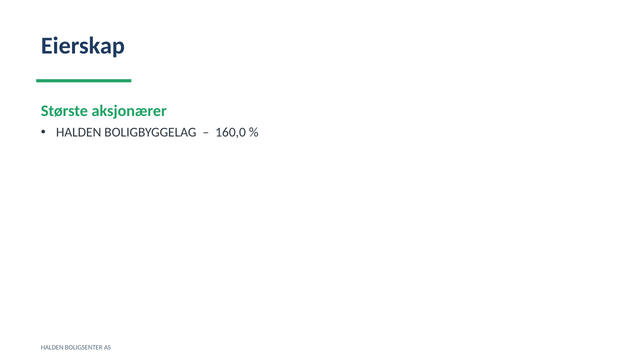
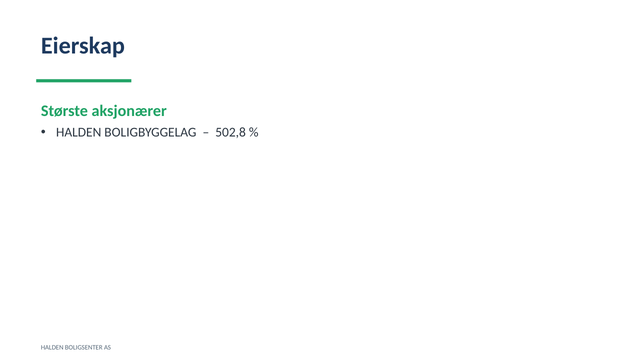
160,0: 160,0 -> 502,8
